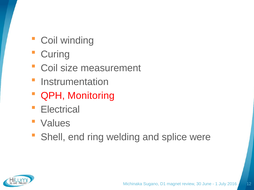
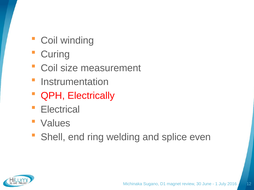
Monitoring: Monitoring -> Electrically
were: were -> even
